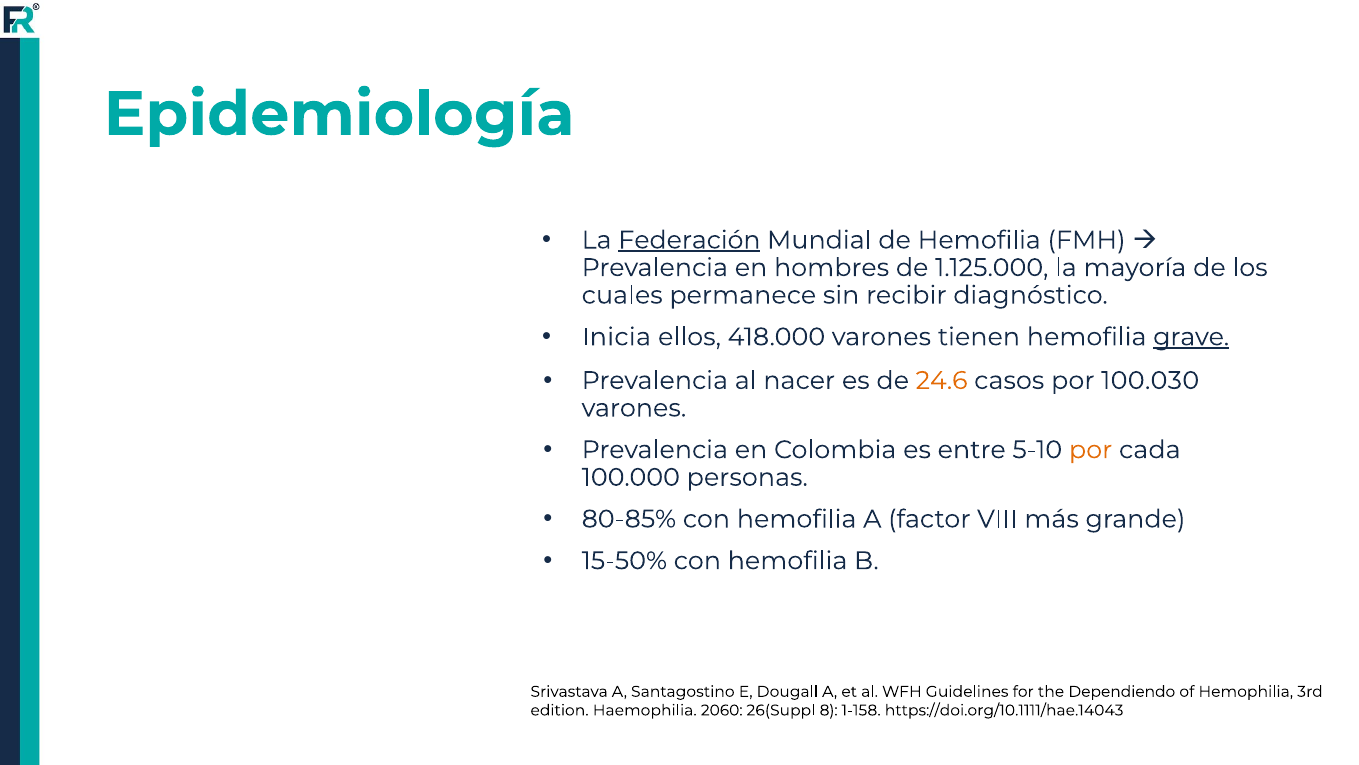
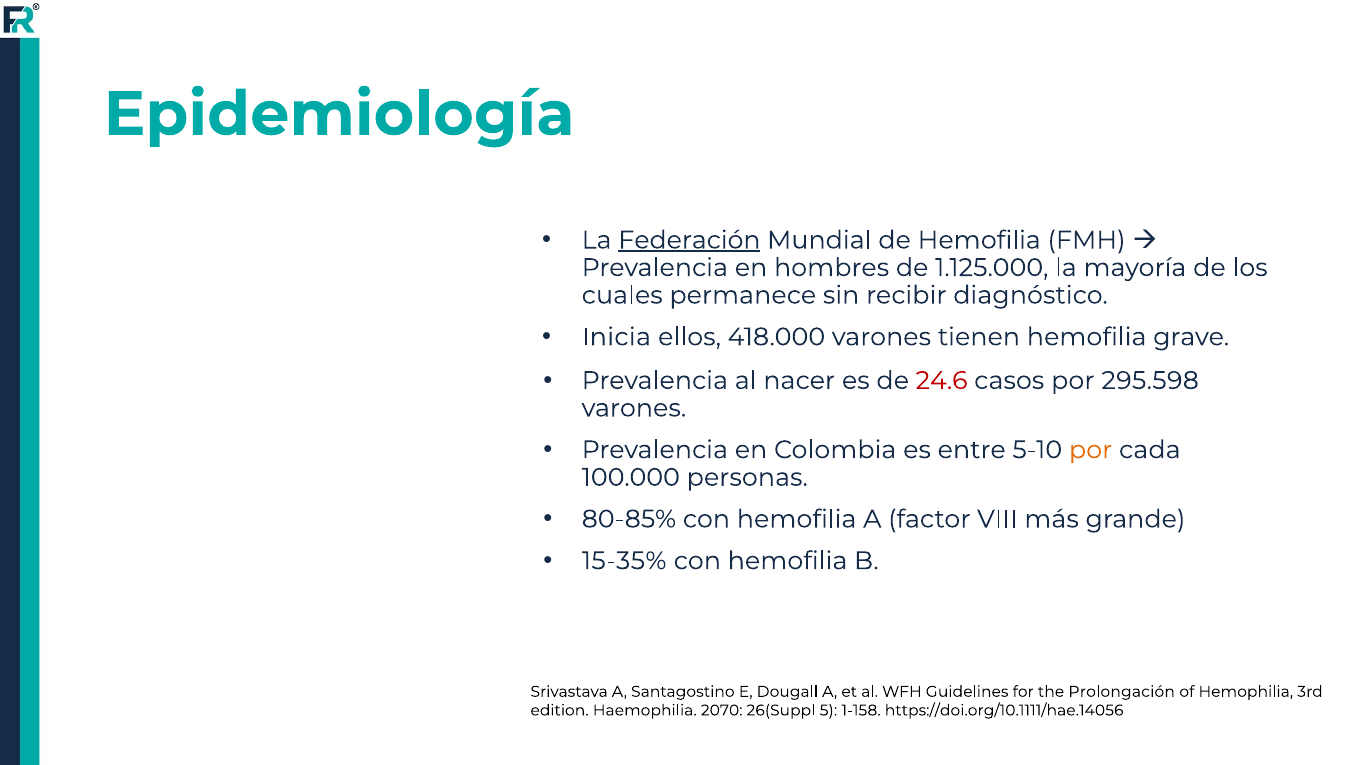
grave underline: present -> none
24.6 colour: orange -> red
100.030: 100.030 -> 295.598
15-50%: 15-50% -> 15-35%
Dependiendo: Dependiendo -> Prolongación
2060: 2060 -> 2070
8: 8 -> 5
https://doi.org/10.1111/hae.14043: https://doi.org/10.1111/hae.14043 -> https://doi.org/10.1111/hae.14056
